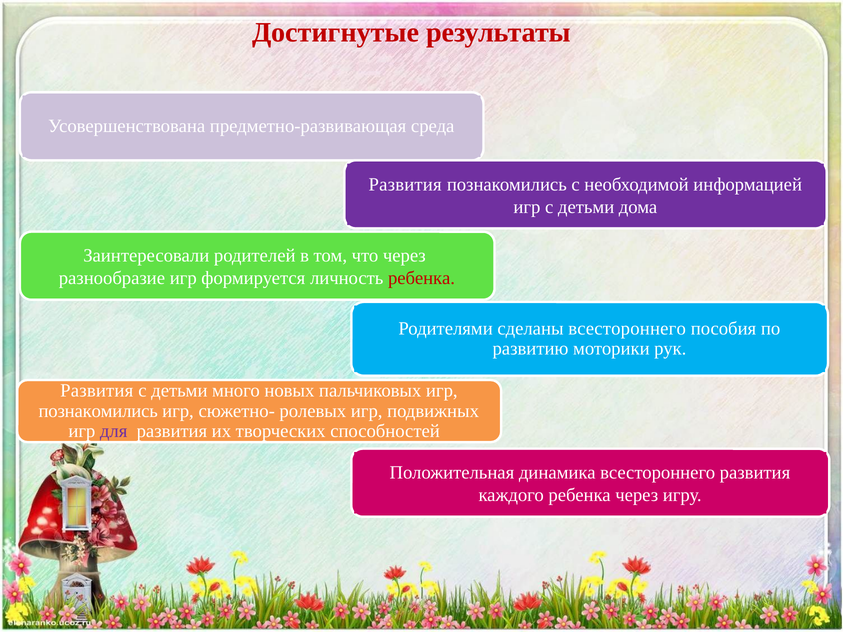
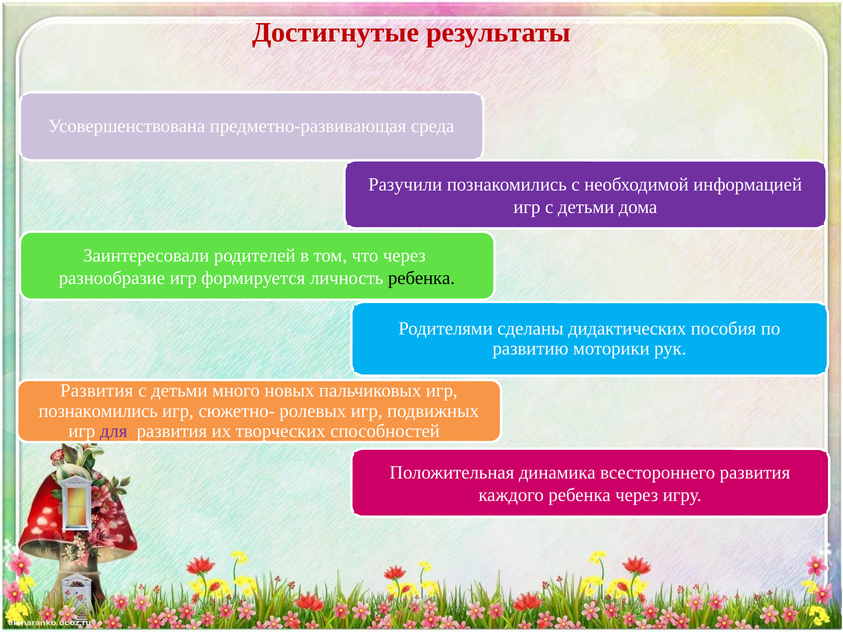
Развития at (405, 184): Развития -> Разучили
ребенка at (421, 278) colour: red -> black
сделаны всестороннего: всестороннего -> дидактических
